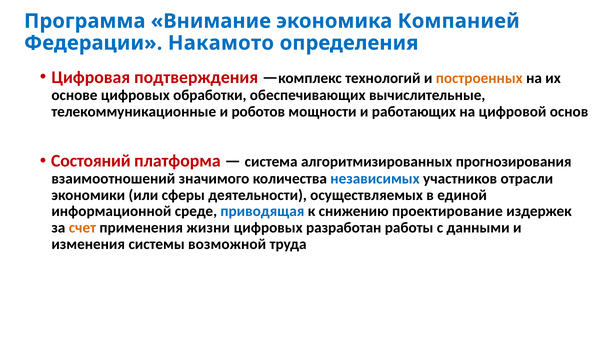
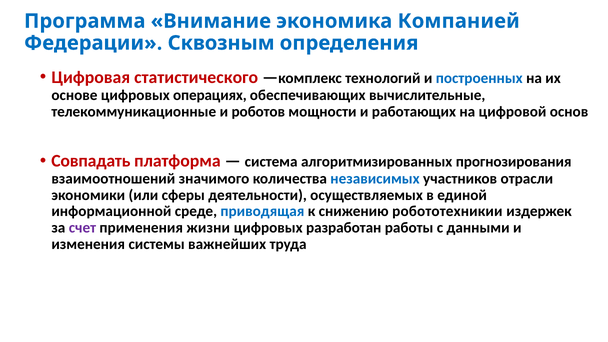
Накамото: Накамото -> Сквозным
подтверждения: подтверждения -> статистического
построенных colour: orange -> blue
обработки: обработки -> операциях
Состояний: Состояний -> Совпадать
проектирование: проектирование -> робототехникии
счет colour: orange -> purple
возможной: возможной -> важнейших
